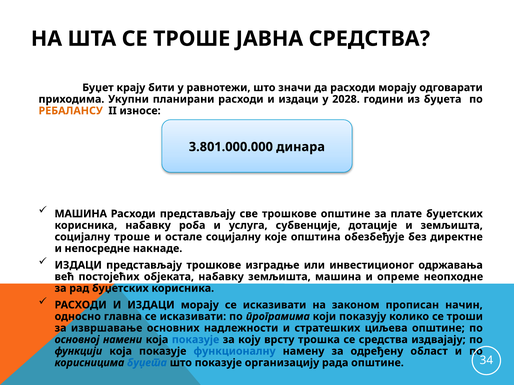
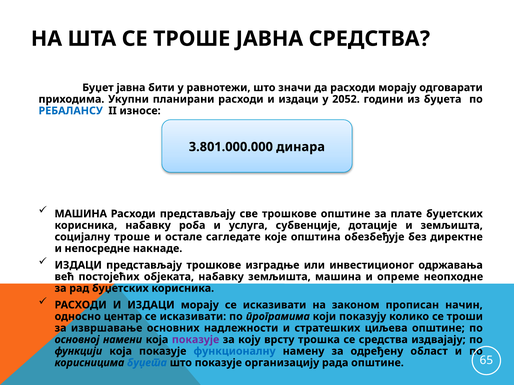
Буџет крају: крају -> јавна
2028: 2028 -> 2052
РЕБАЛАНСУ colour: orange -> blue
остале социјалну: социјалну -> сагледате
главна: главна -> центар
показује at (196, 340) colour: blue -> purple
34: 34 -> 65
